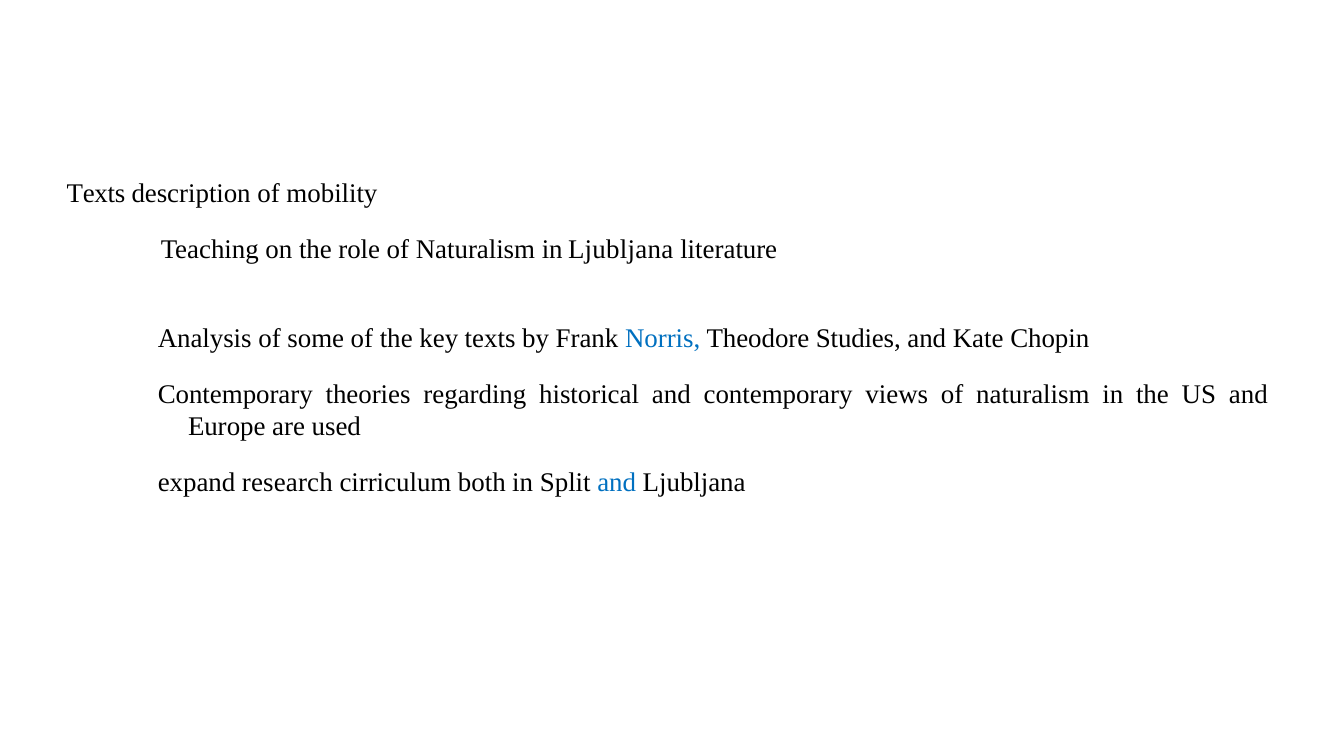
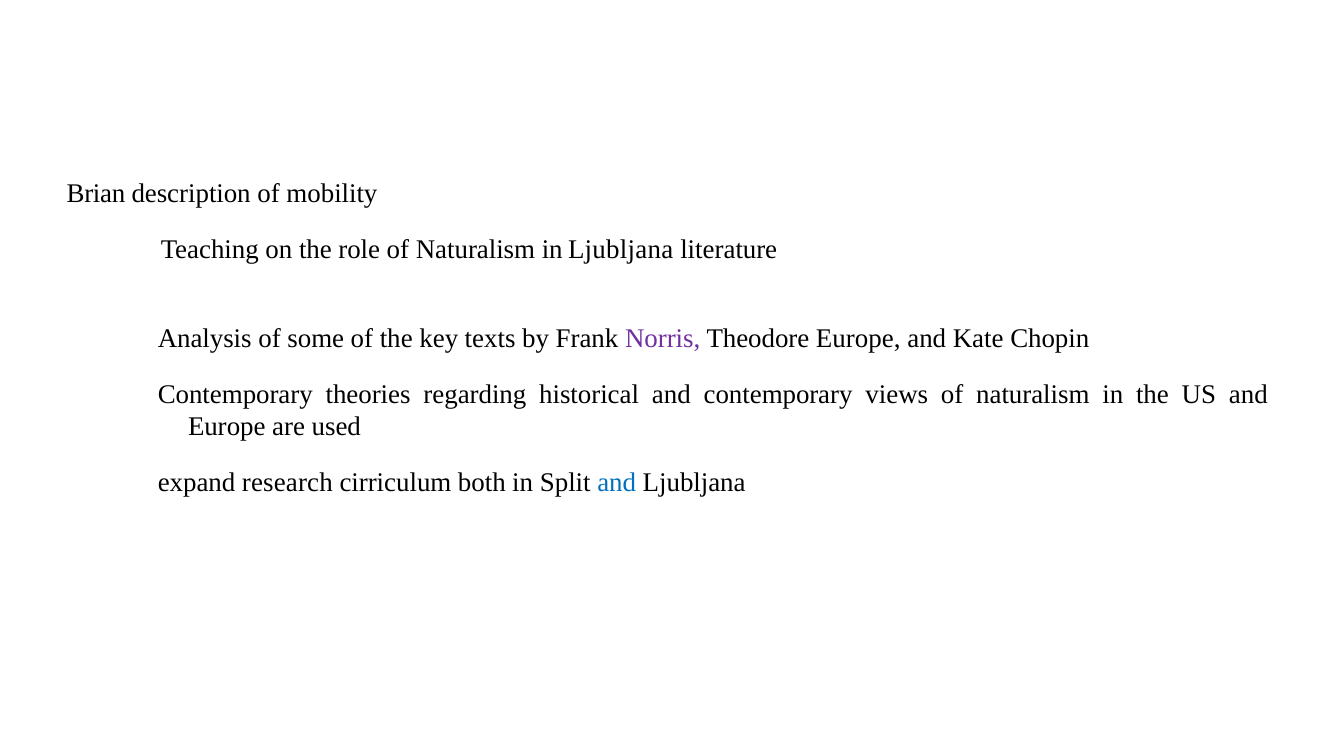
Texts at (96, 194): Texts -> Brian
Norris colour: blue -> purple
Theodore Studies: Studies -> Europe
